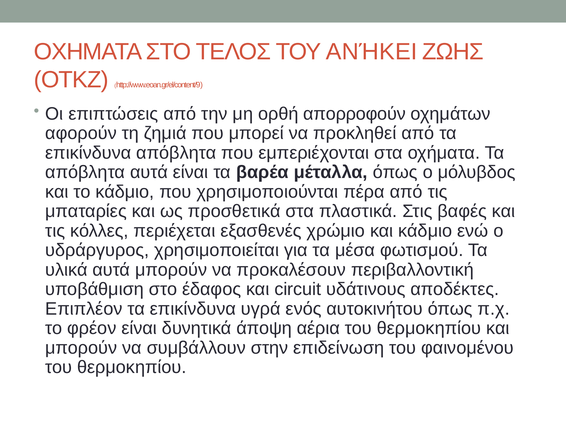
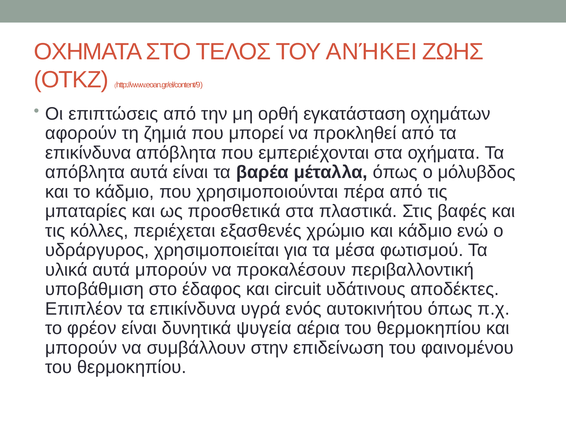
απορροφούν: απορροφούν -> εγκατάσταση
άποψη: άποψη -> ψυγεία
